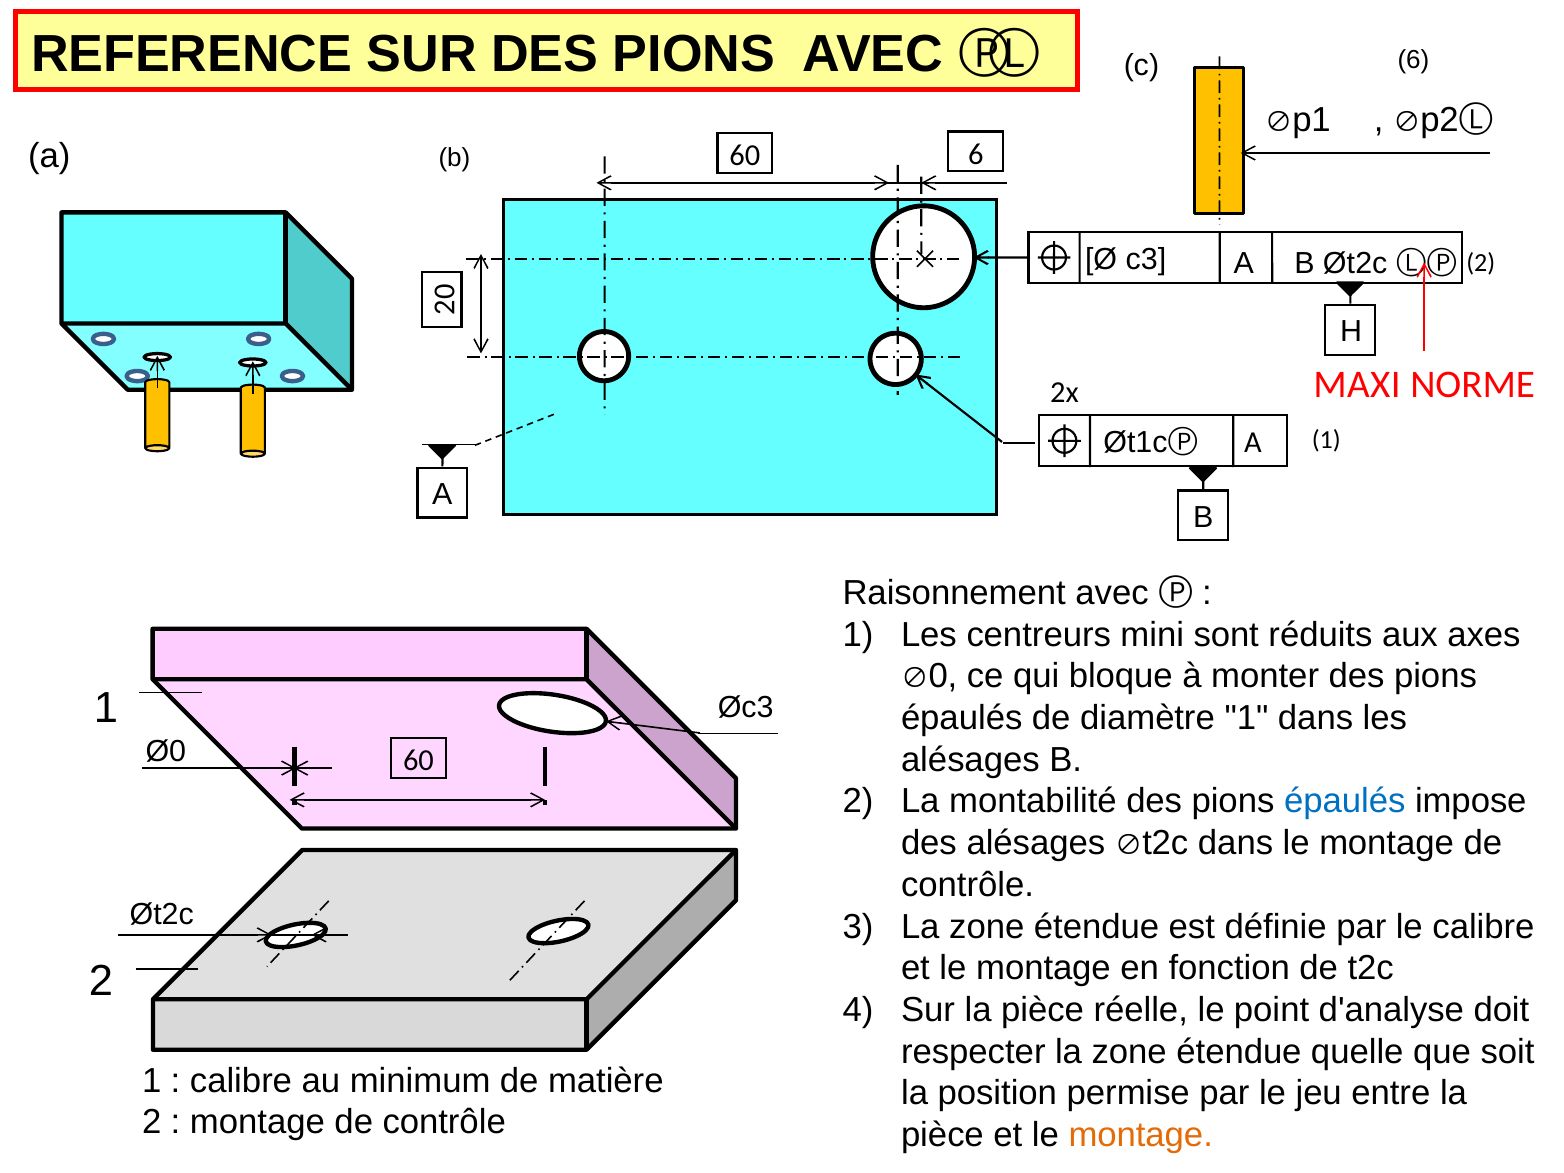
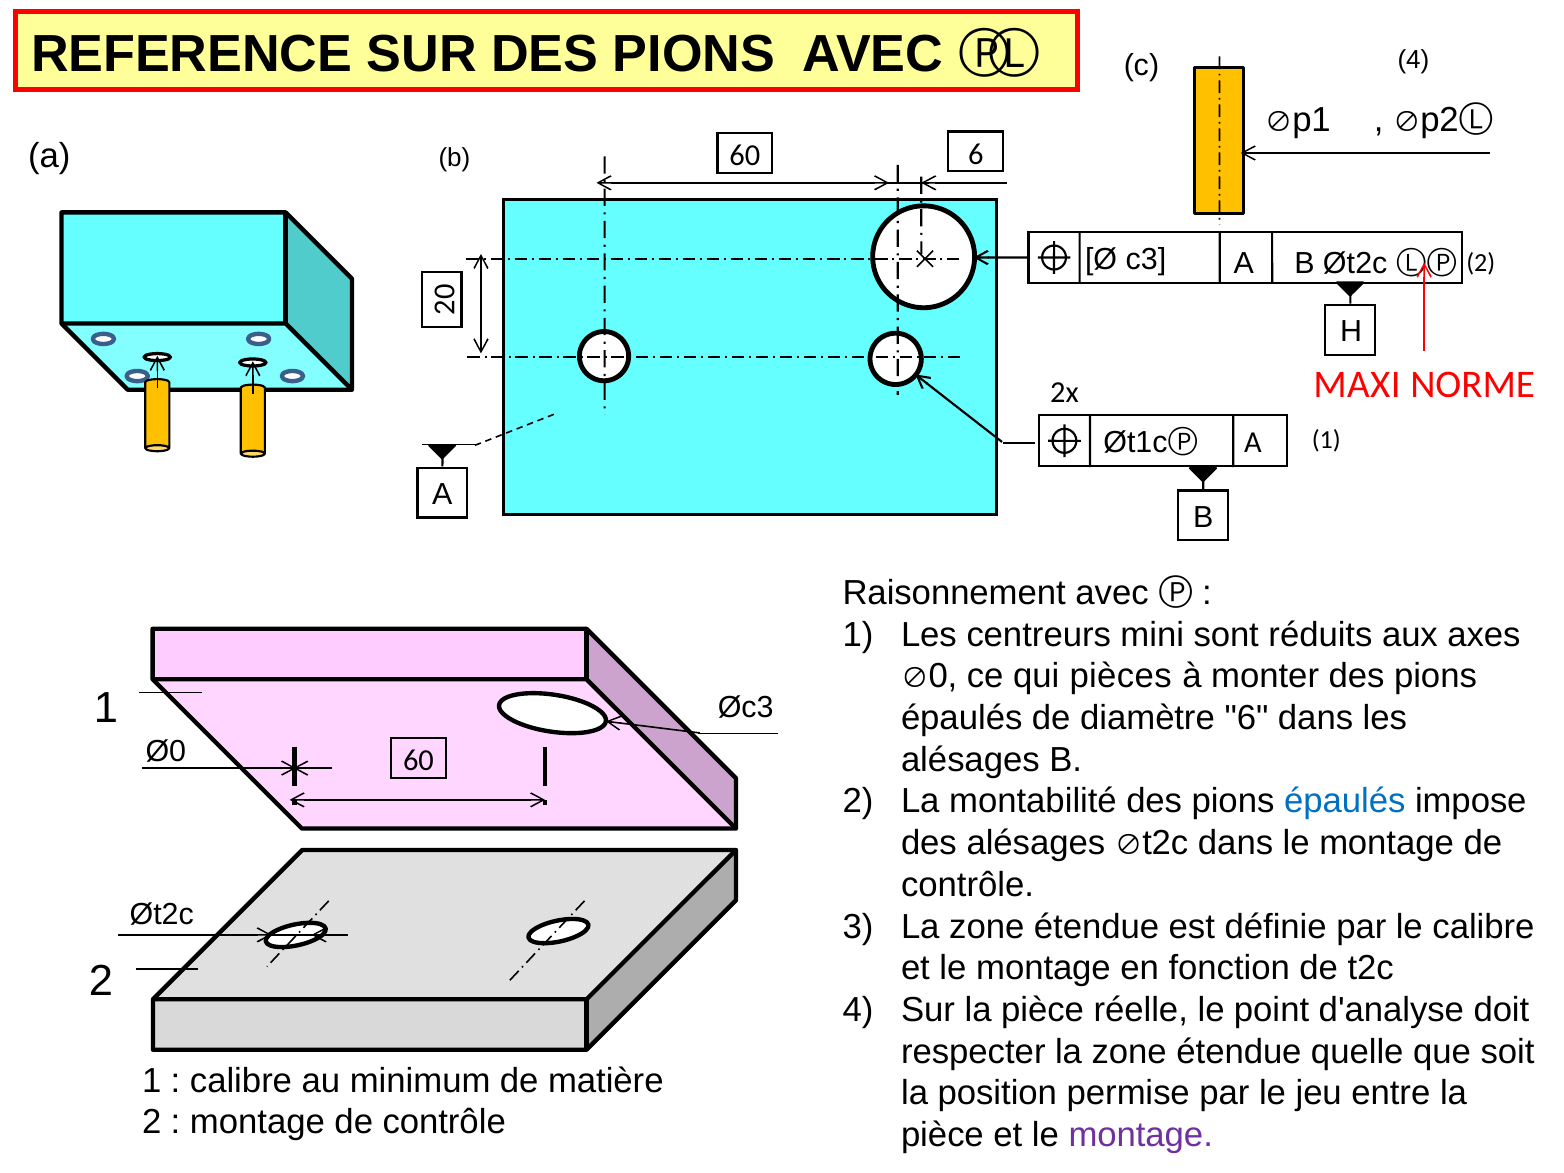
c 6: 6 -> 4
bloque: bloque -> pièces
diamètre 1: 1 -> 6
montage at (1141, 1135) colour: orange -> purple
